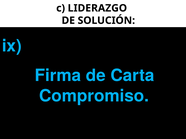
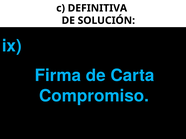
LIDERAZGO: LIDERAZGO -> DEFINITIVA
